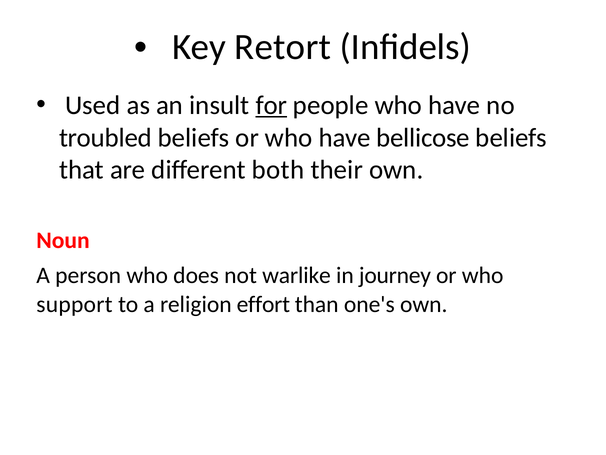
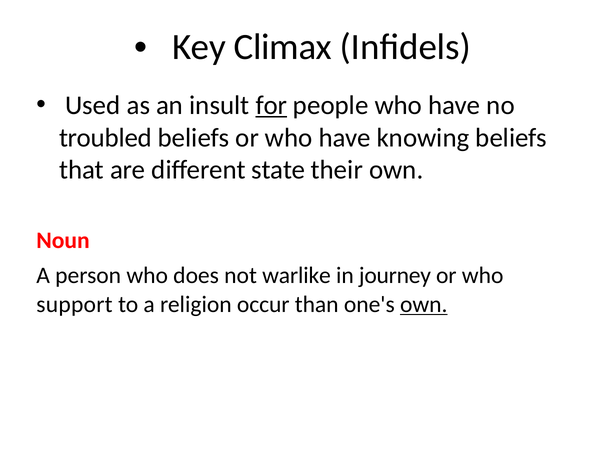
Retort: Retort -> Climax
bellicose: bellicose -> knowing
both: both -> state
effort: effort -> occur
own at (424, 304) underline: none -> present
